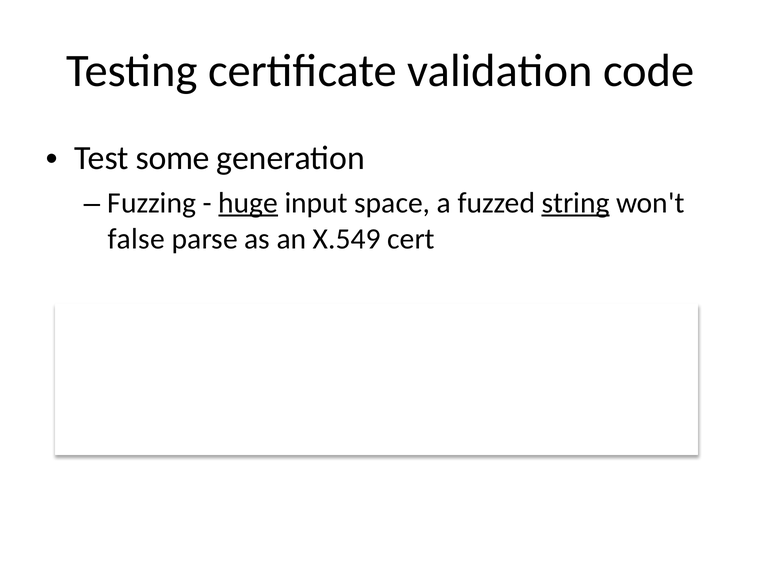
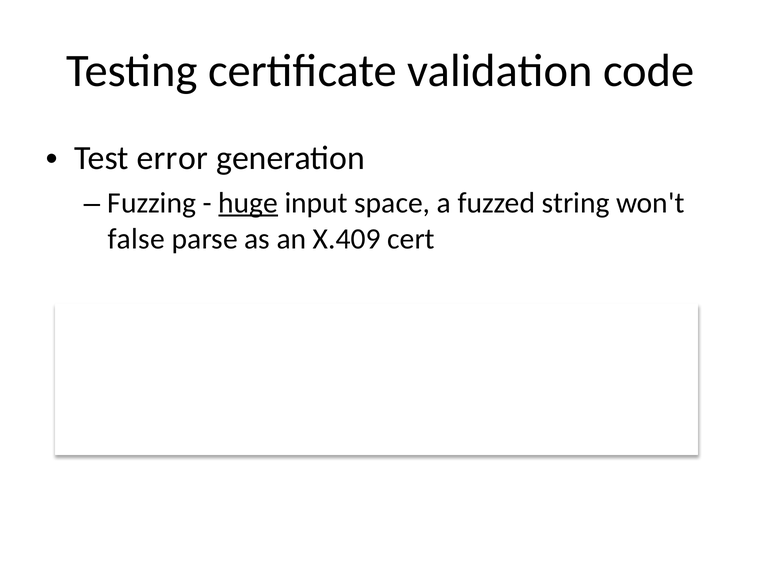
some: some -> error
string underline: present -> none
X.549: X.549 -> X.409
